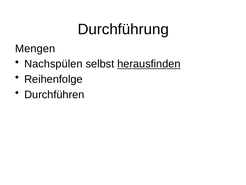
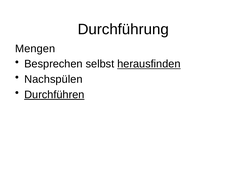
Nachspülen: Nachspülen -> Besprechen
Reihenfolge: Reihenfolge -> Nachspülen
Durchführen underline: none -> present
